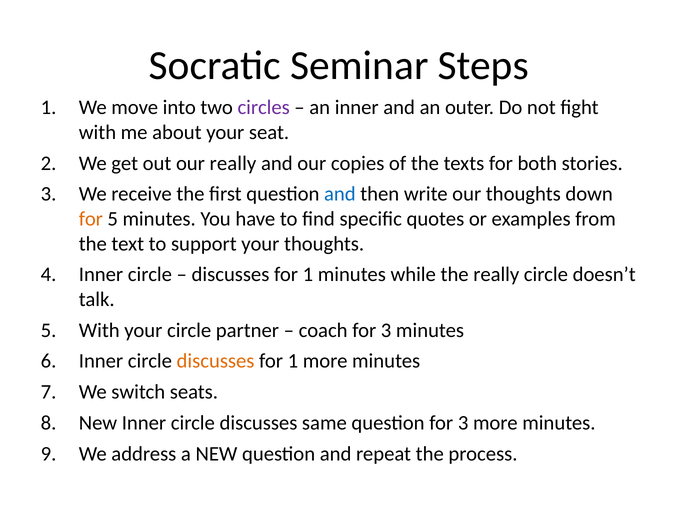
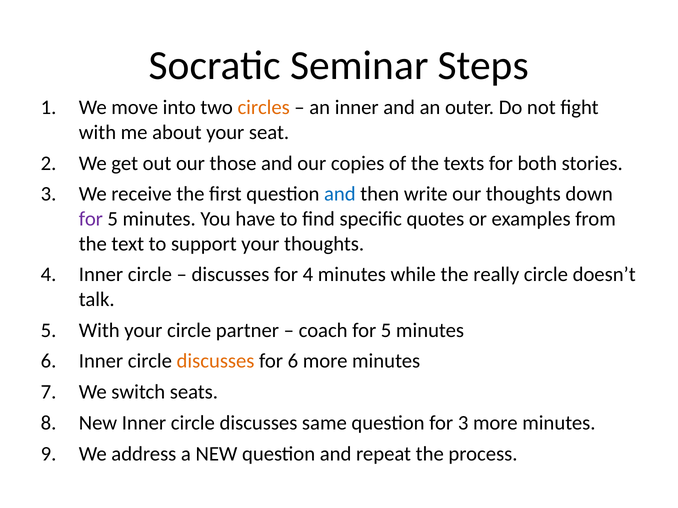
circles colour: purple -> orange
our really: really -> those
for at (91, 219) colour: orange -> purple
1 at (308, 275): 1 -> 4
coach for 3: 3 -> 5
1 at (293, 362): 1 -> 6
